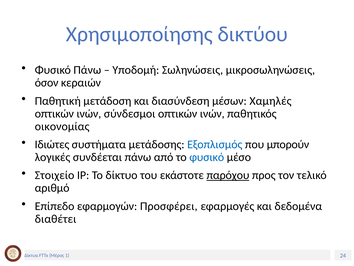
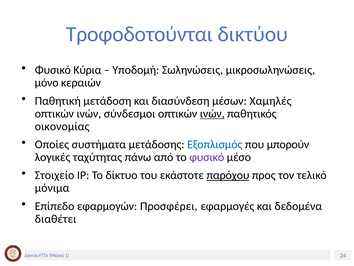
Χρησιμοποίησης: Χρησιμοποίησης -> Τροφοδοτούνται
Φυσικό Πάνω: Πάνω -> Κύρια
όσον: όσον -> μόνο
ινών at (212, 113) underline: none -> present
Ιδιώτες: Ιδιώτες -> Οποίες
συνδέεται: συνδέεται -> ταχύτητας
φυσικό at (207, 157) colour: blue -> purple
αριθμό: αριθμό -> μόνιμα
